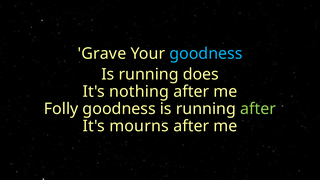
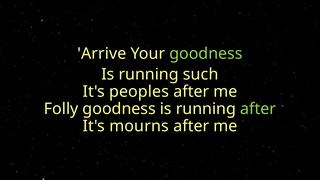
Grave: Grave -> Arrive
goodness at (206, 54) colour: light blue -> light green
does: does -> such
nothing: nothing -> peoples
